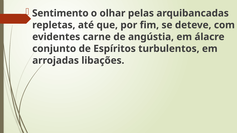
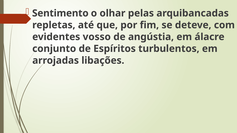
carne: carne -> vosso
